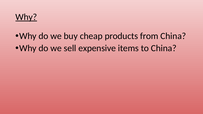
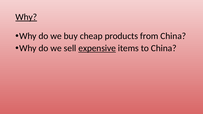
expensive underline: none -> present
